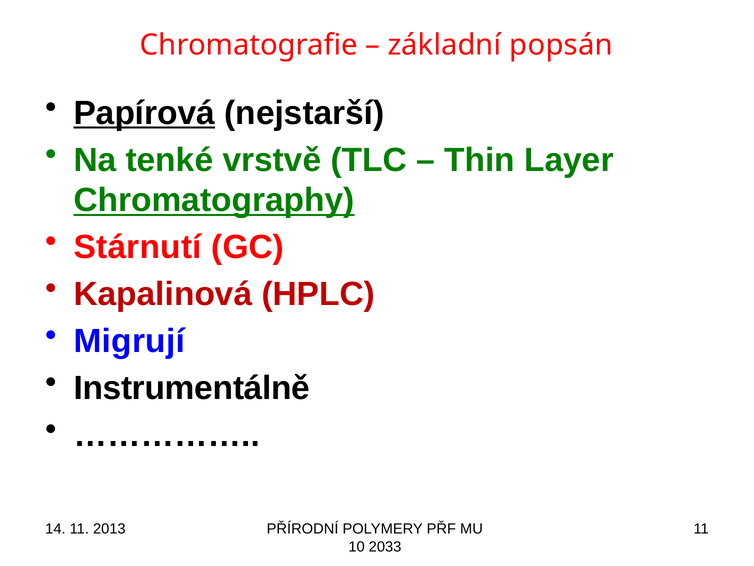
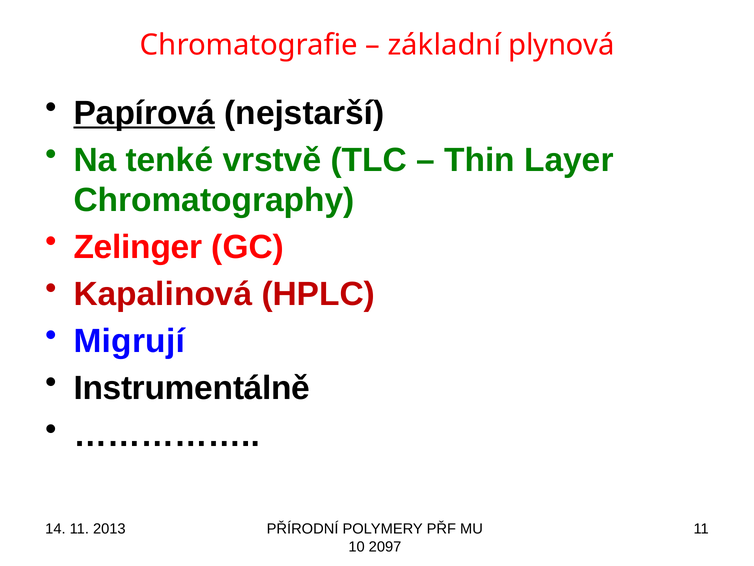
popsán: popsán -> plynová
Chromatography underline: present -> none
Stárnutí: Stárnutí -> Zelinger
2033: 2033 -> 2097
